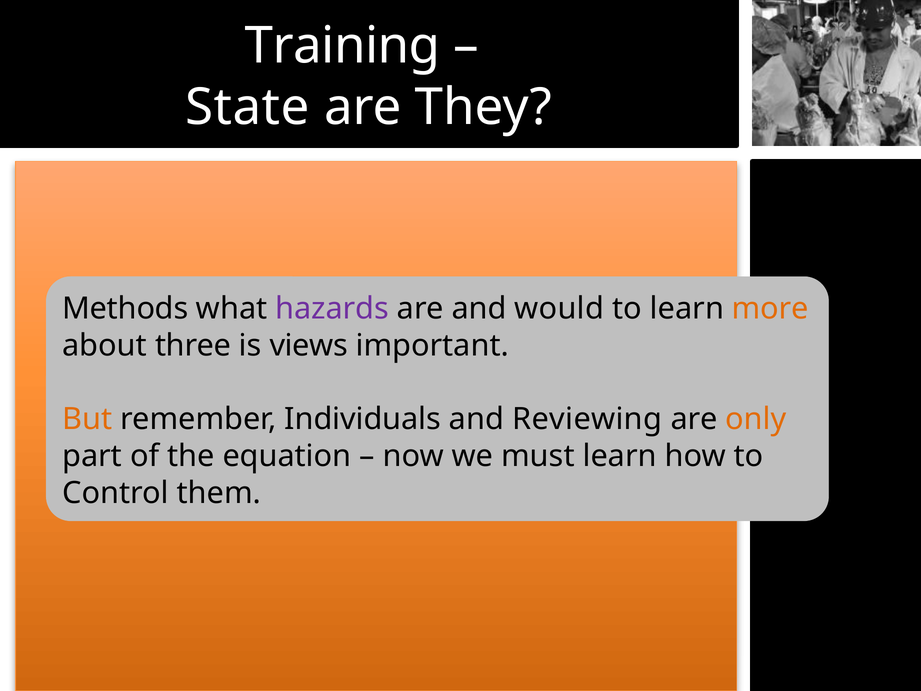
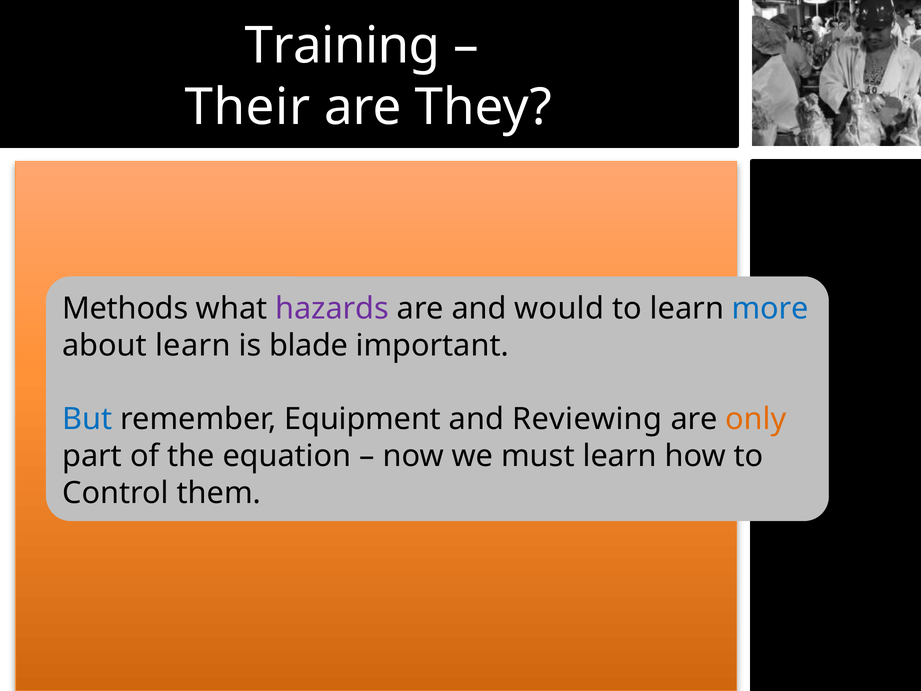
State: State -> Their
more colour: orange -> blue
about three: three -> learn
views: views -> blade
But colour: orange -> blue
Individuals: Individuals -> Equipment
